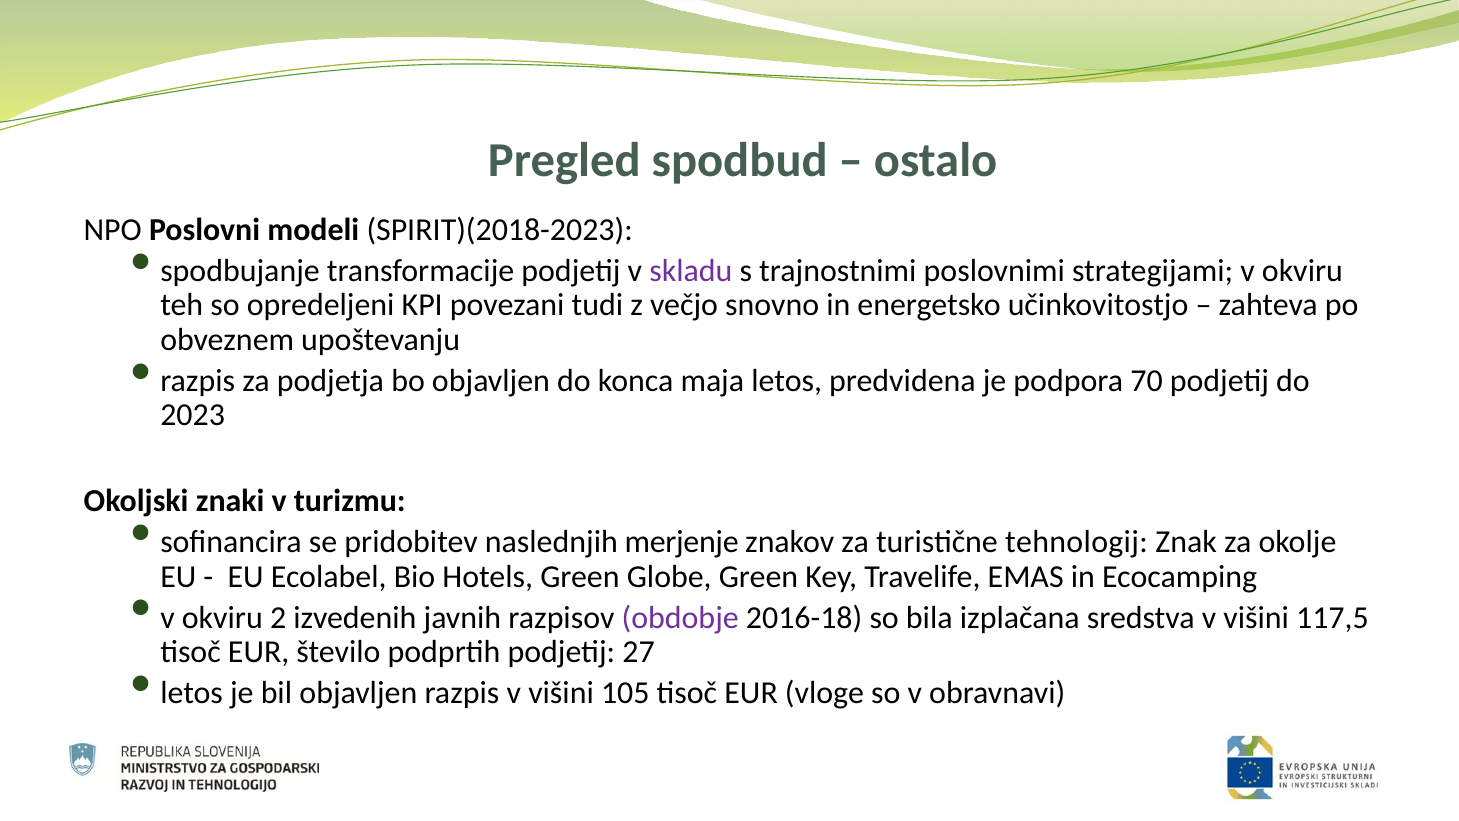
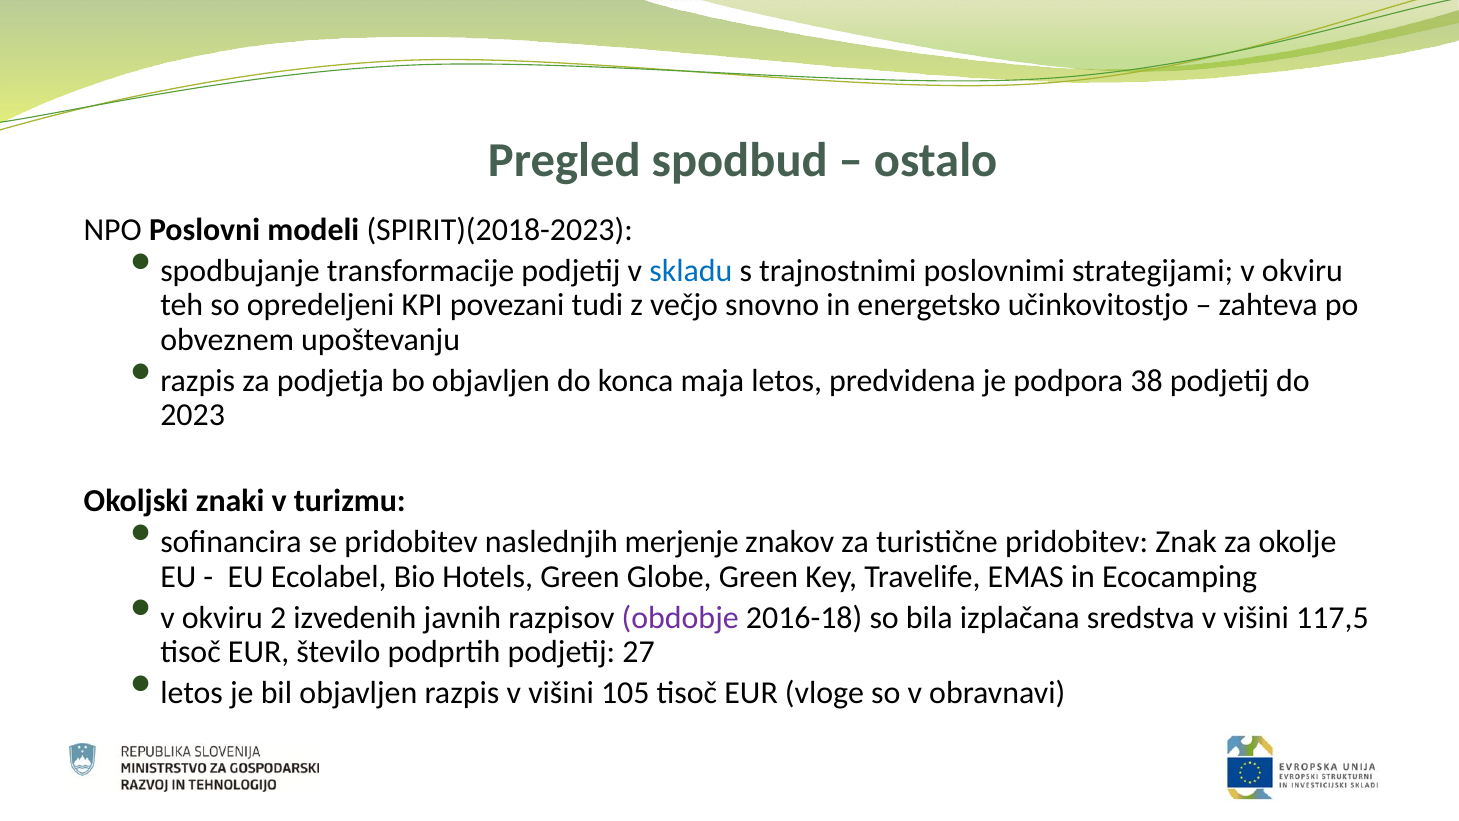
skladu colour: purple -> blue
70: 70 -> 38
turistične tehnologij: tehnologij -> pridobitev
